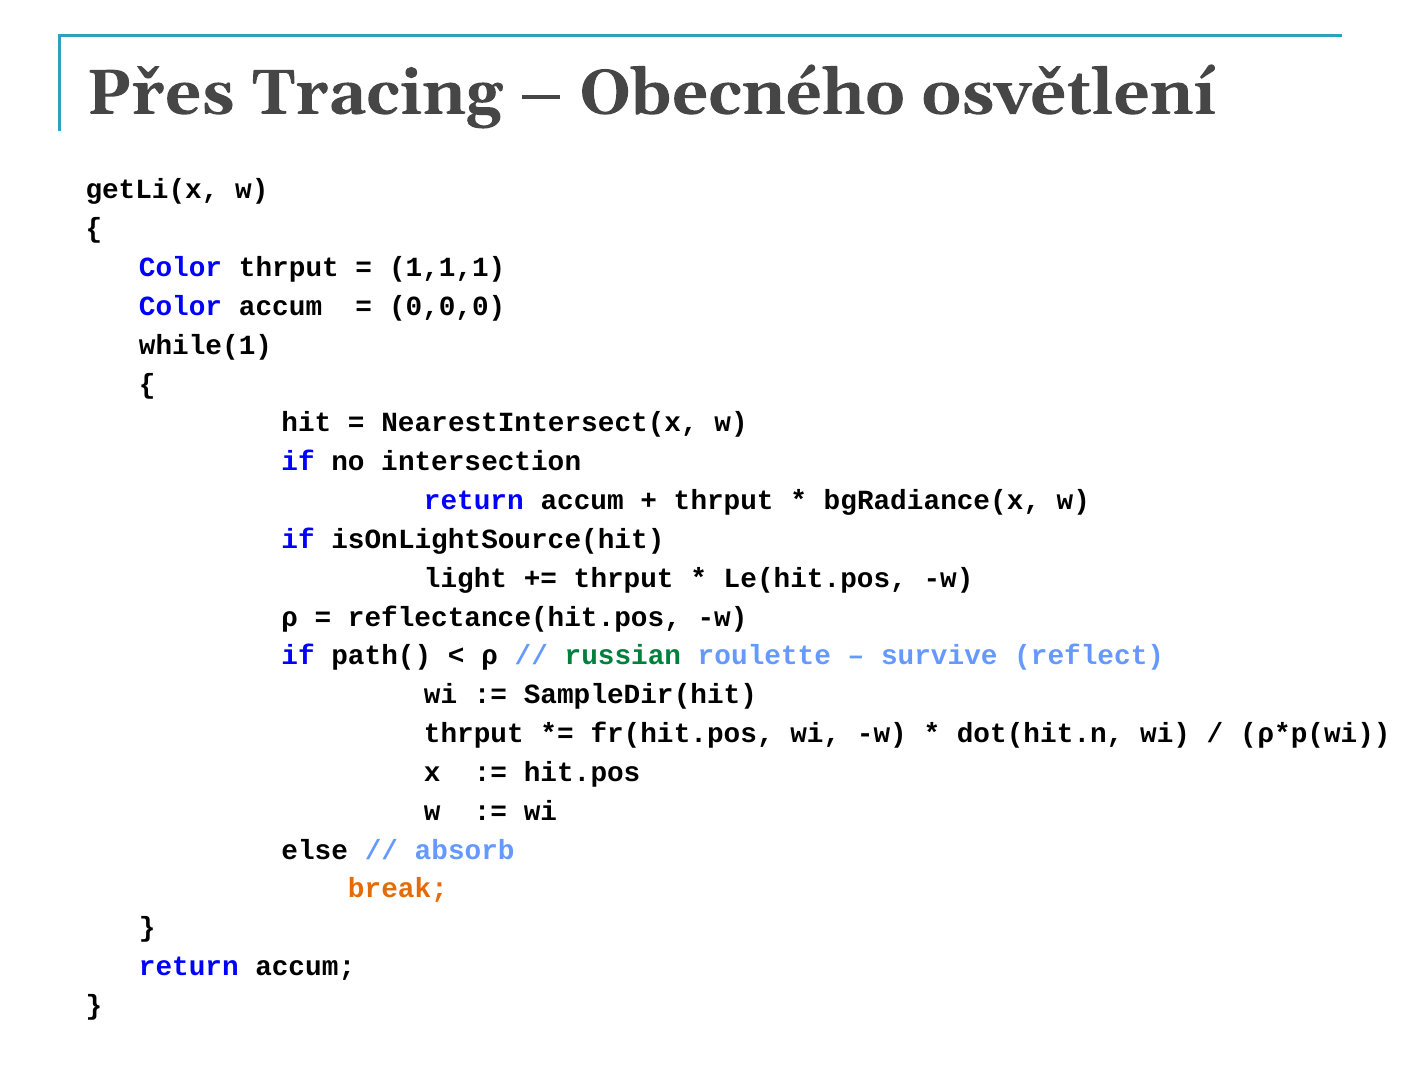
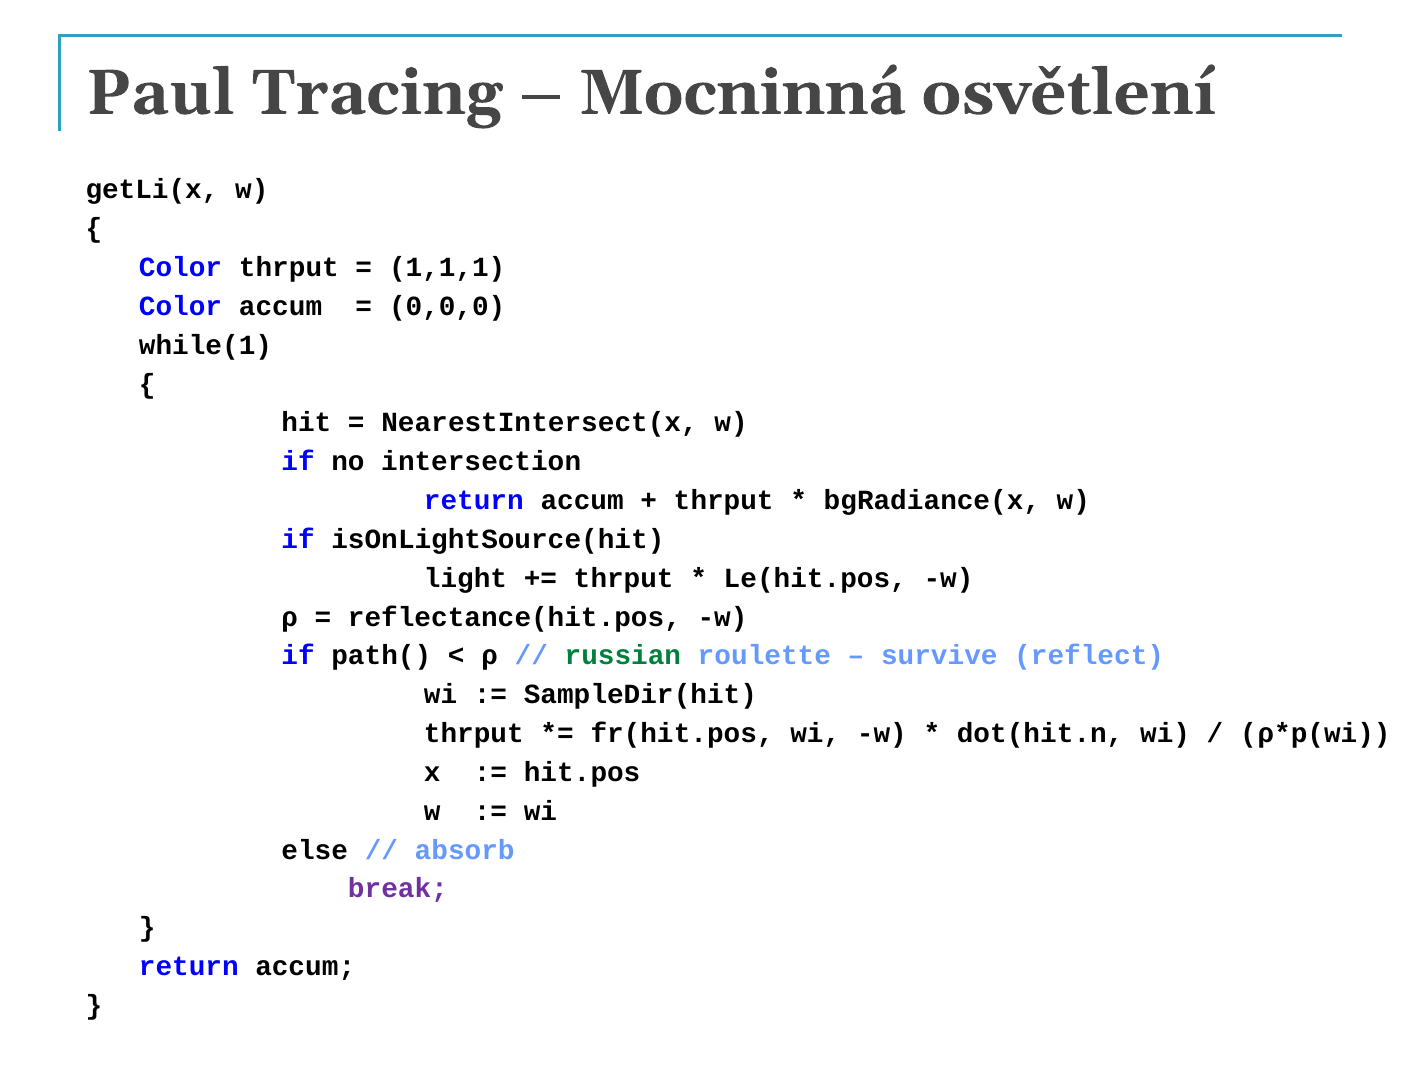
Přes: Přes -> Paul
Obecného: Obecného -> Mocninná
break colour: orange -> purple
